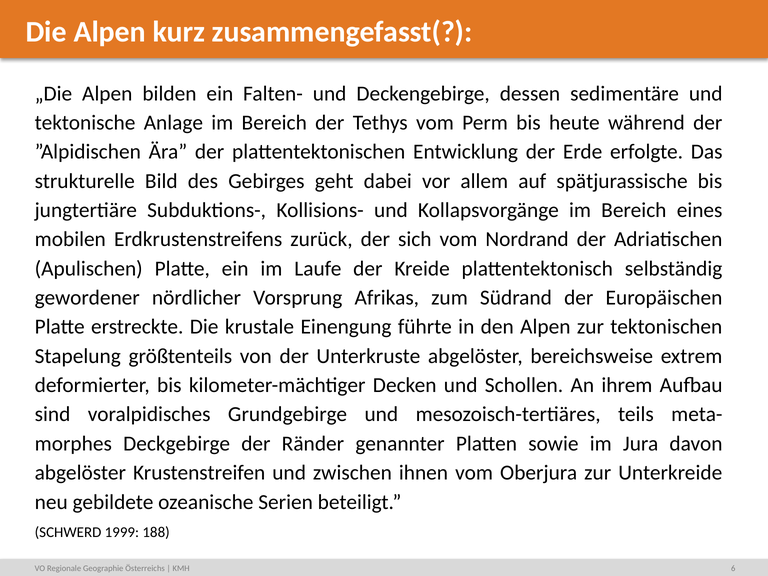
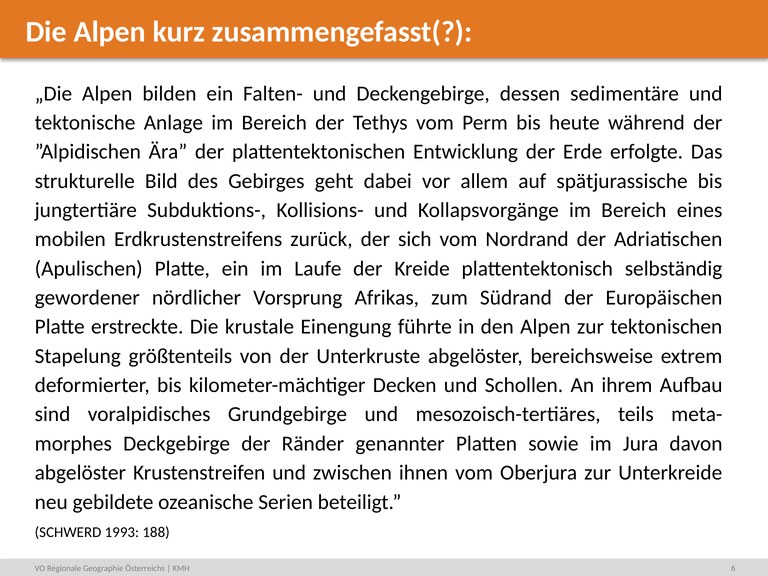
1999: 1999 -> 1993
